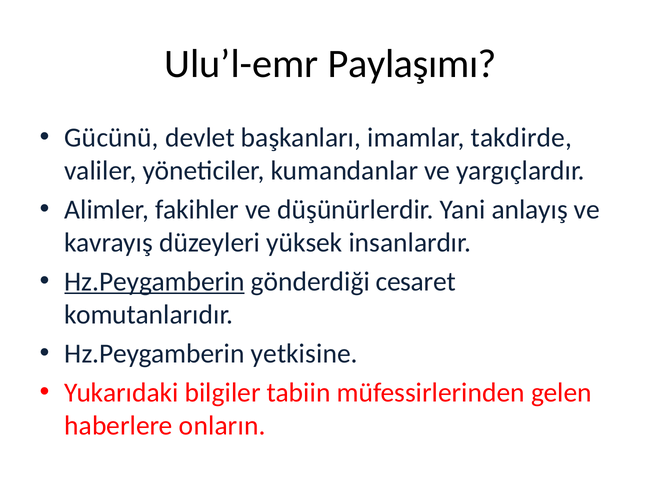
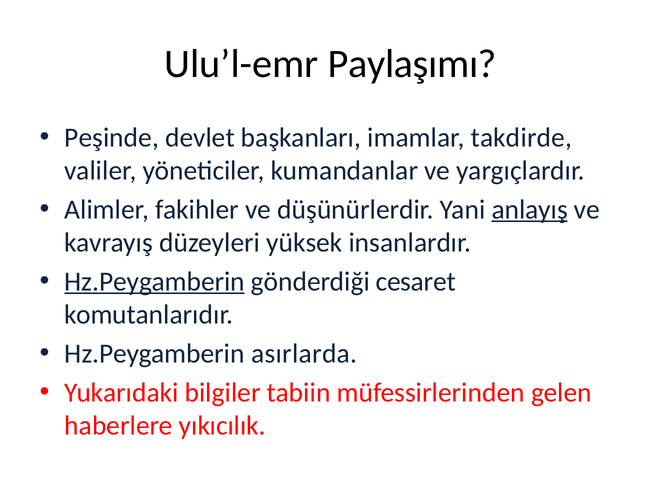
Gücünü: Gücünü -> Peşinde
anlayış underline: none -> present
yetkisine: yetkisine -> asırlarda
onların: onların -> yıkıcılık
